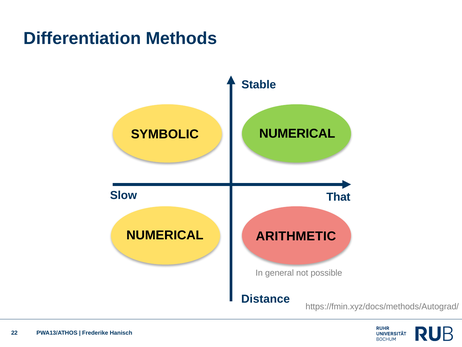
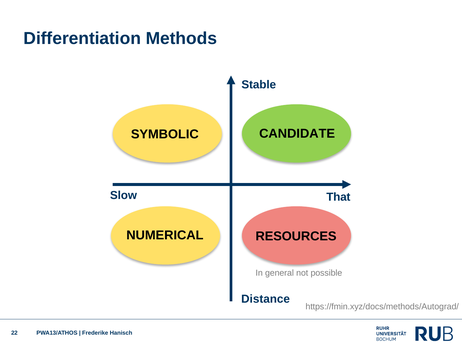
SYMBOLIC NUMERICAL: NUMERICAL -> CANDIDATE
ARITHMETIC: ARITHMETIC -> RESOURCES
